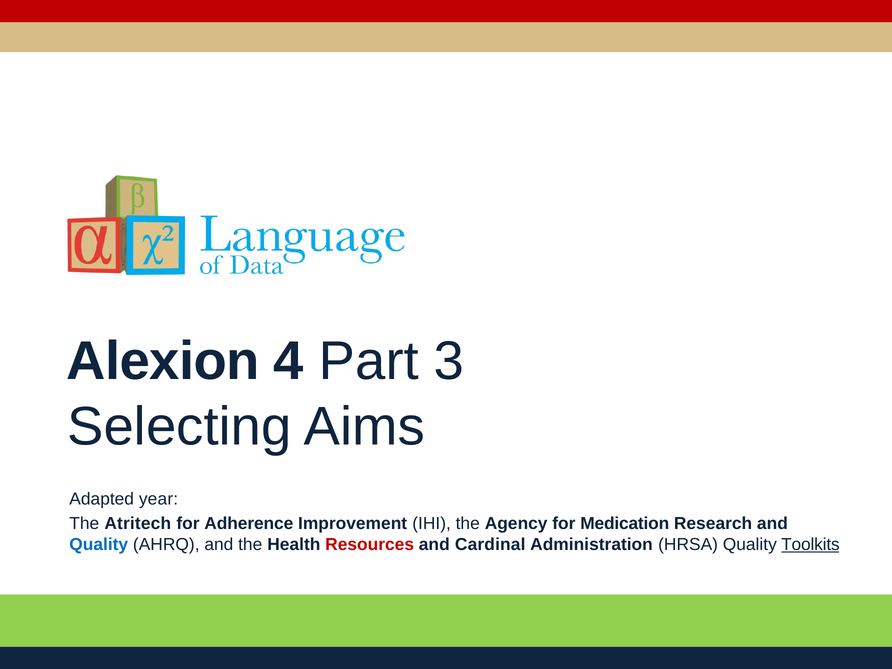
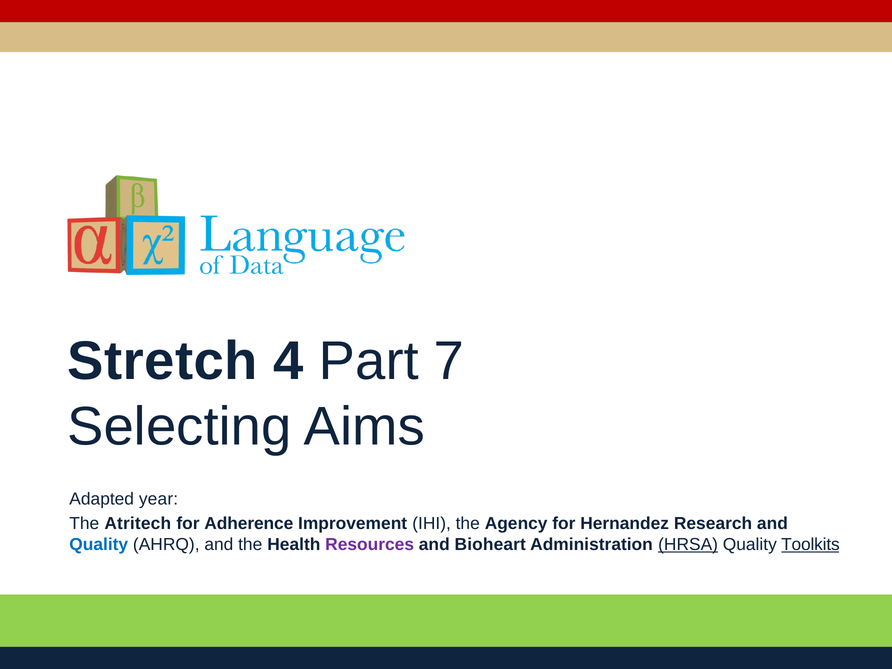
Alexion: Alexion -> Stretch
3: 3 -> 7
Medication: Medication -> Hernandez
Resources colour: red -> purple
Cardinal: Cardinal -> Bioheart
HRSA underline: none -> present
